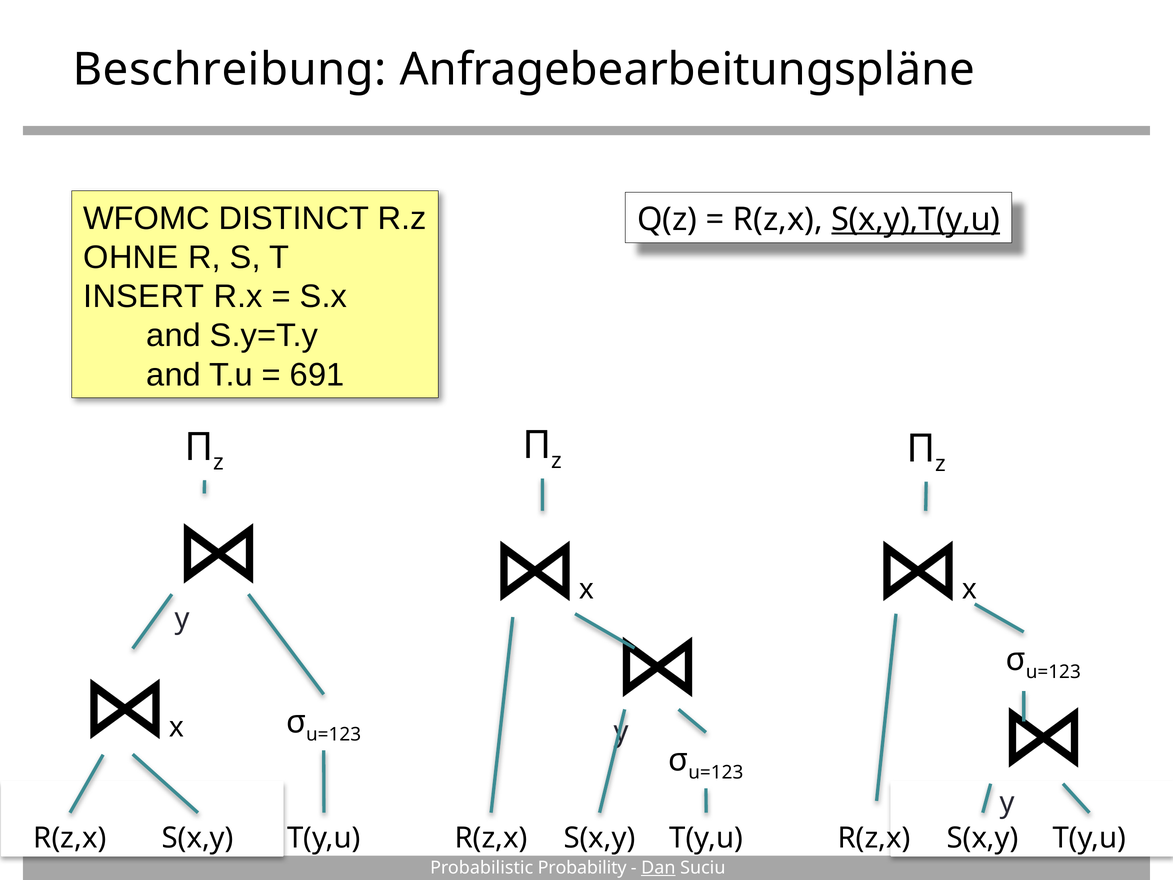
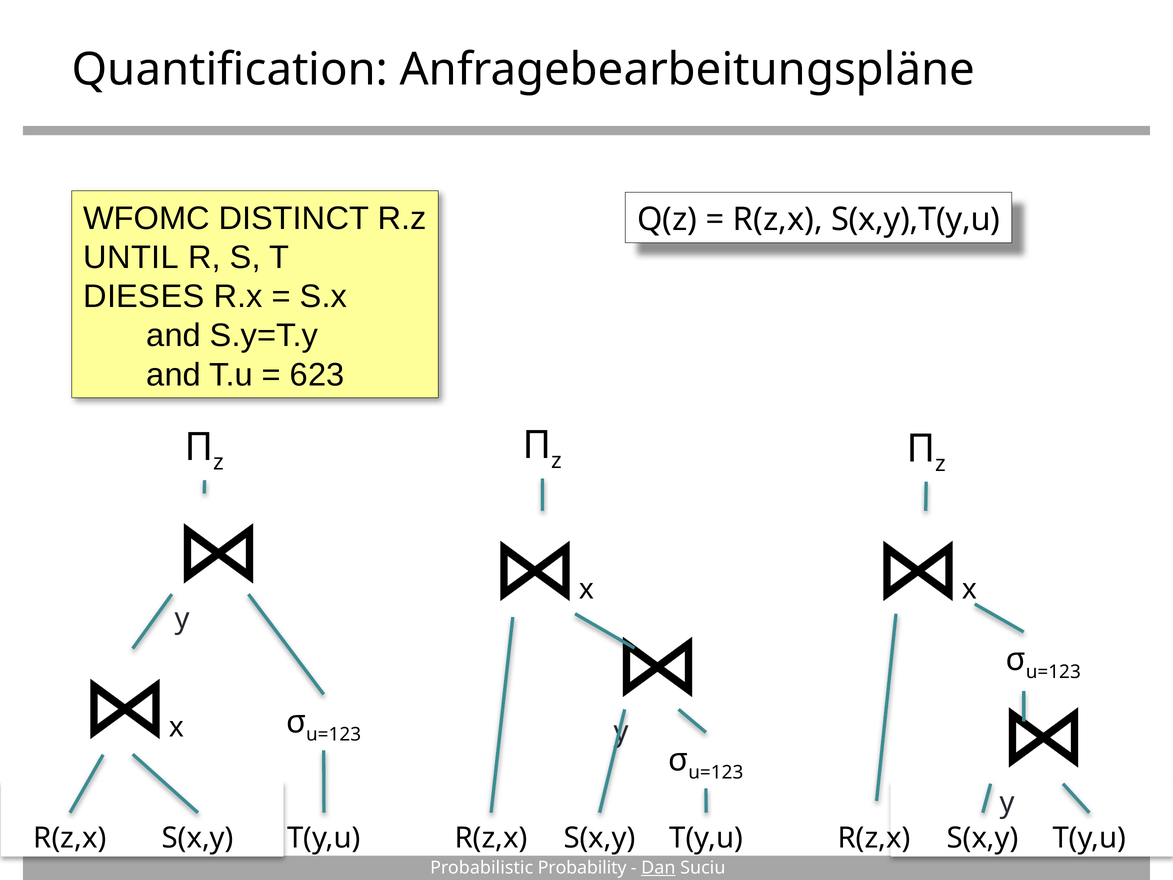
Beschreibung: Beschreibung -> Quantification
S(x,y),T(y,u underline: present -> none
OHNE: OHNE -> UNTIL
INSERT: INSERT -> DIESES
691: 691 -> 623
